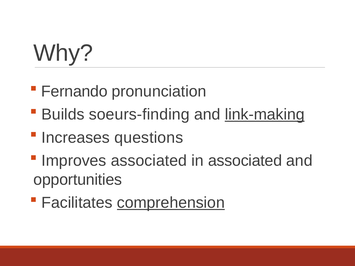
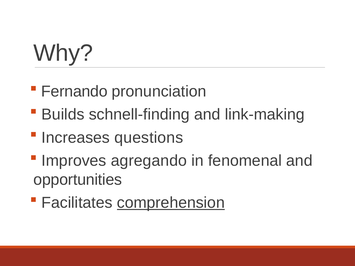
soeurs-finding: soeurs-finding -> schnell-finding
link-making underline: present -> none
Improves associated: associated -> agregando
in associated: associated -> fenomenal
